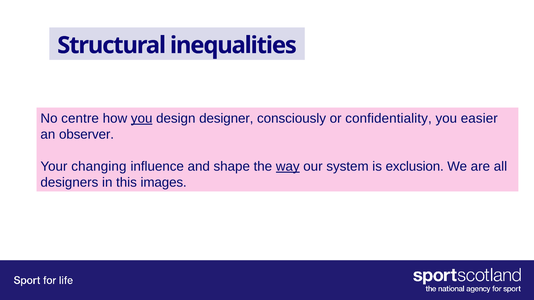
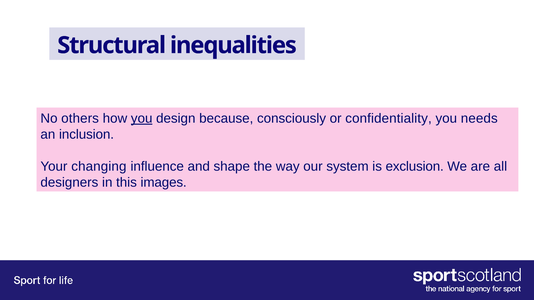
centre: centre -> others
designer: designer -> because
easier: easier -> needs
observer: observer -> inclusion
way underline: present -> none
